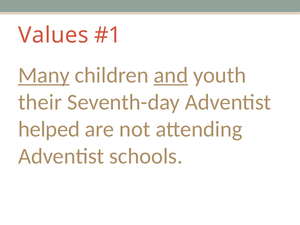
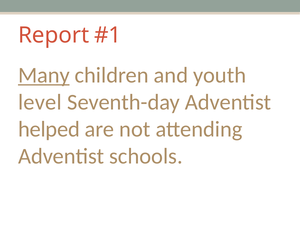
Values: Values -> Report
and underline: present -> none
their: their -> level
